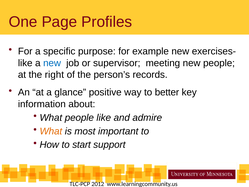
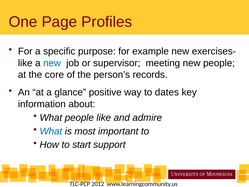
right: right -> core
better: better -> dates
What at (51, 131) colour: orange -> blue
